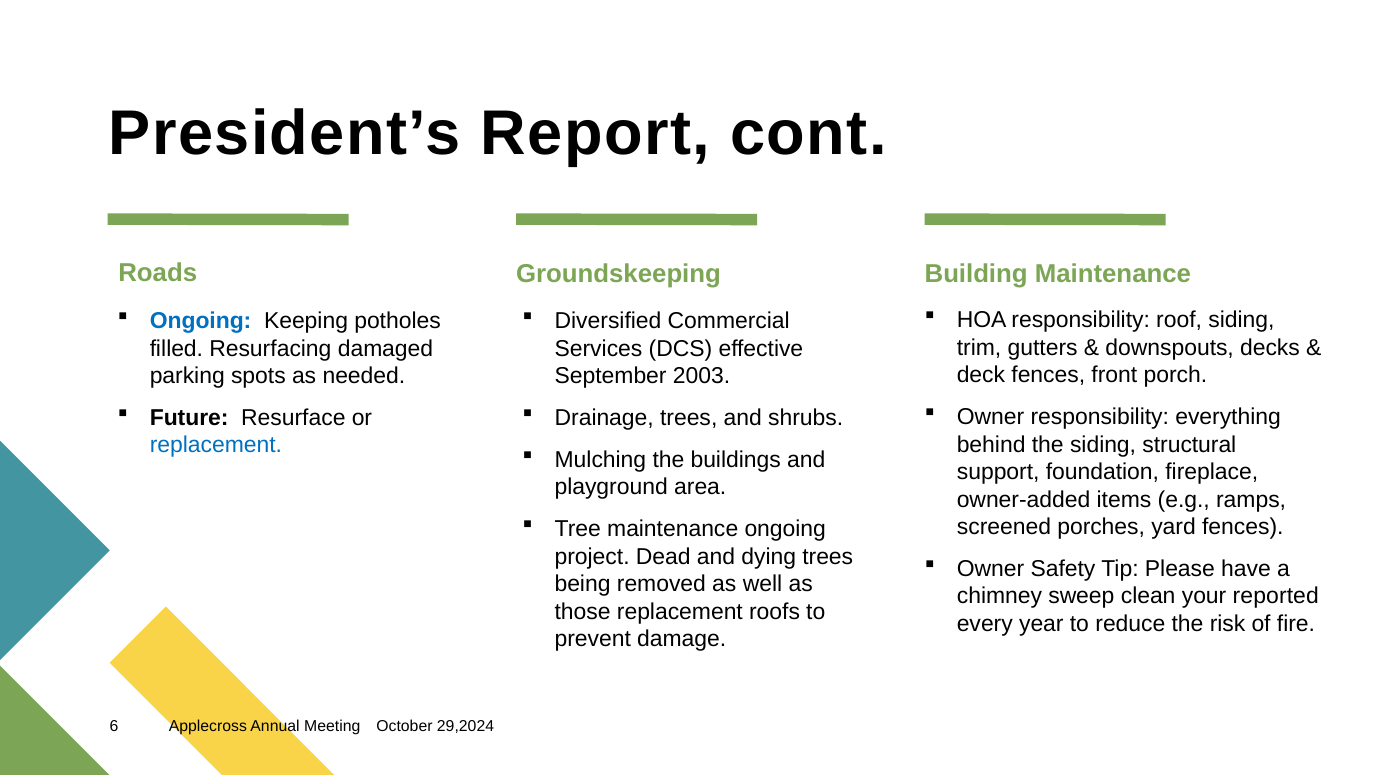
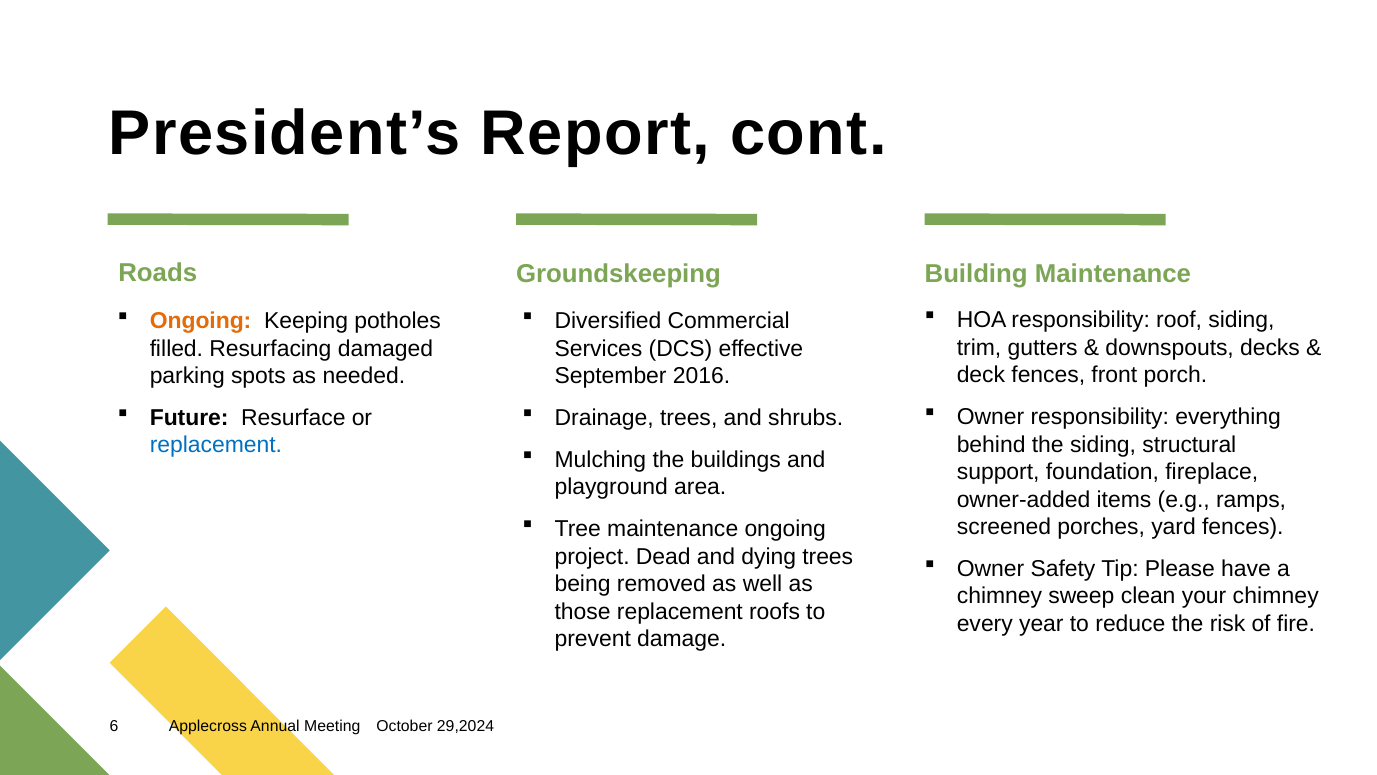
Ongoing at (201, 321) colour: blue -> orange
2003: 2003 -> 2016
your reported: reported -> chimney
